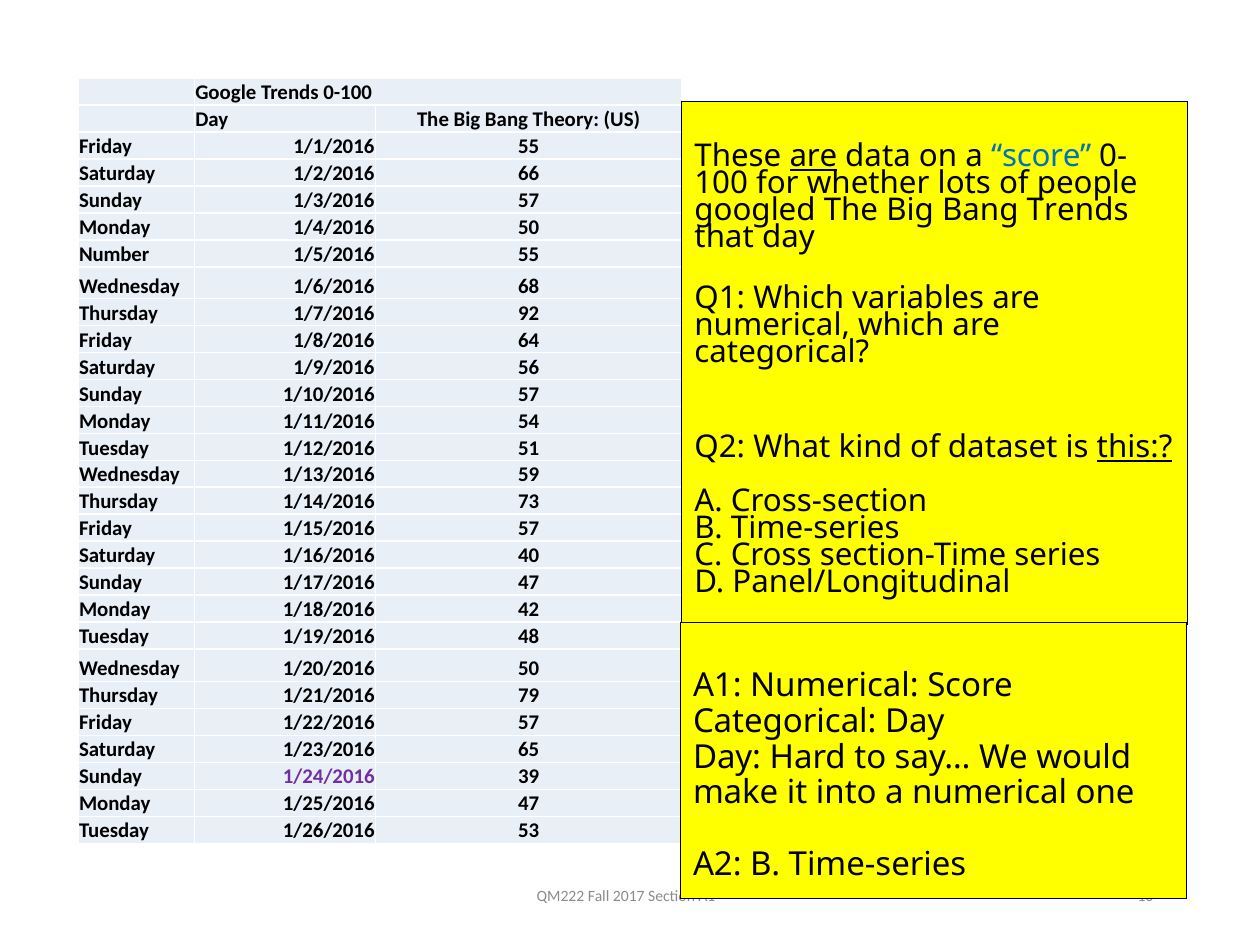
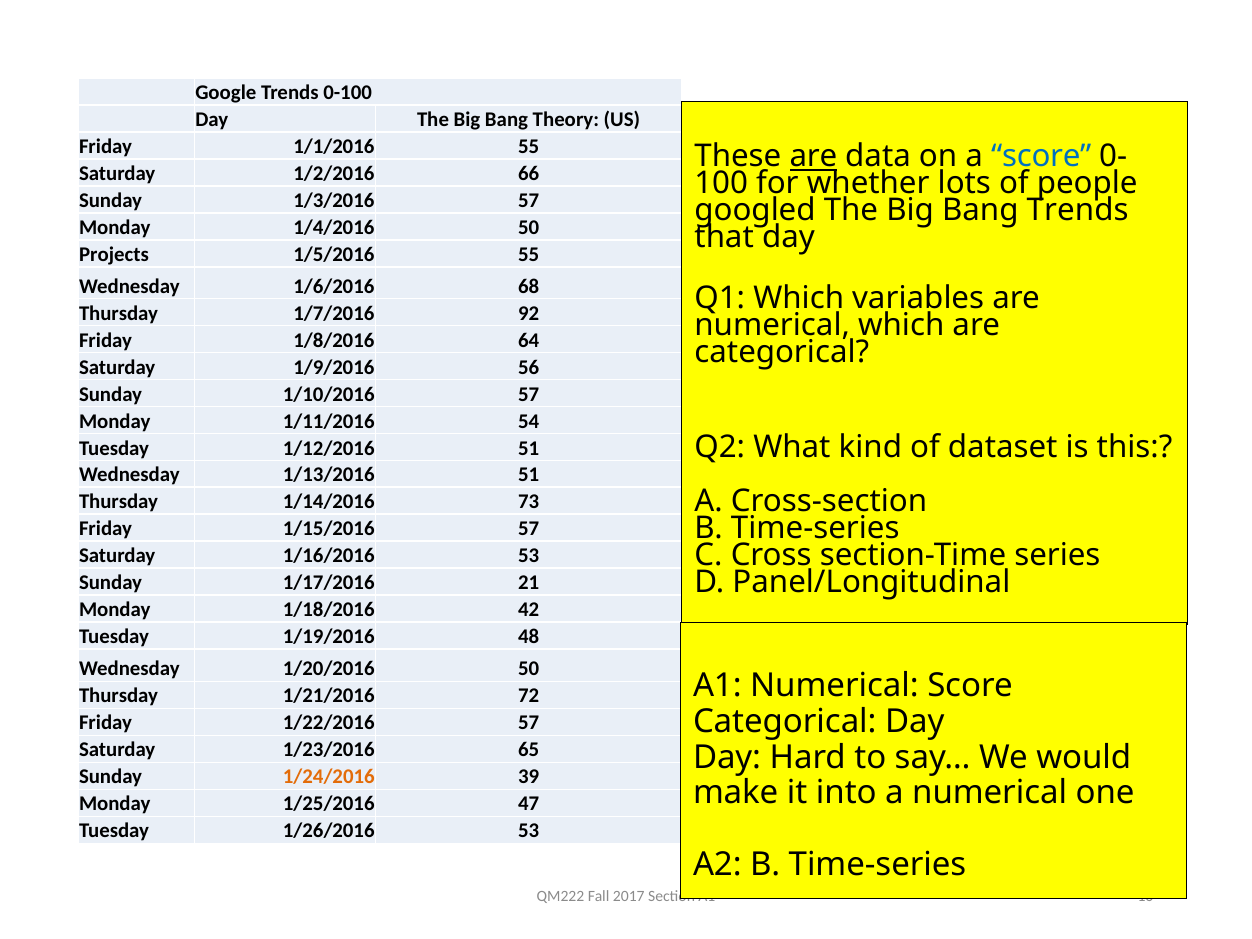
Number: Number -> Projects
this underline: present -> none
1/13/2016 59: 59 -> 51
1/16/2016 40: 40 -> 53
1/17/2016 47: 47 -> 21
79: 79 -> 72
1/24/2016 colour: purple -> orange
